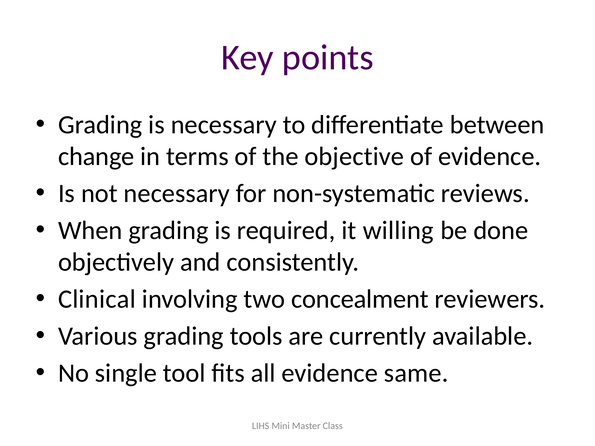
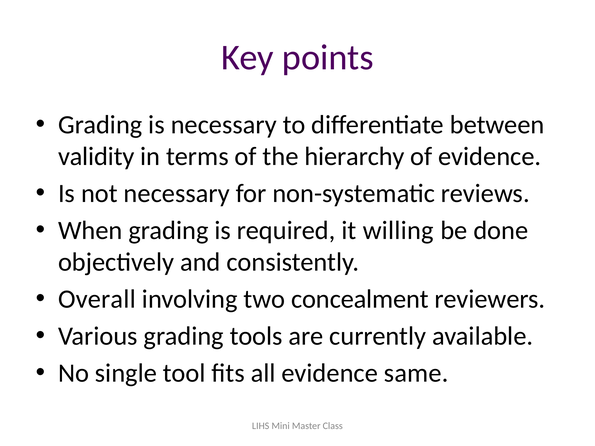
change: change -> validity
objective: objective -> hierarchy
Clinical: Clinical -> Overall
